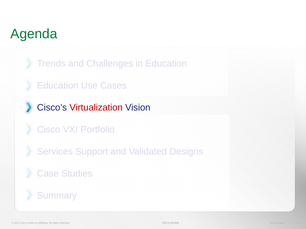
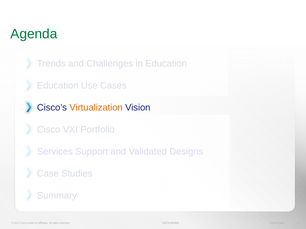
Virtualization colour: red -> orange
